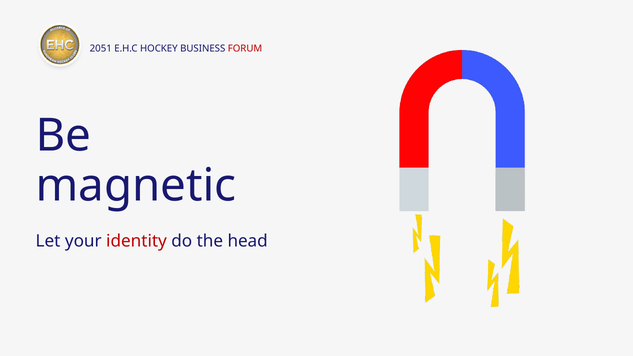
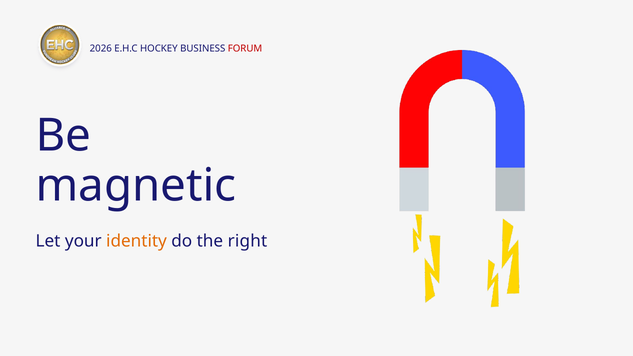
2051: 2051 -> 2026
identity colour: red -> orange
head: head -> right
